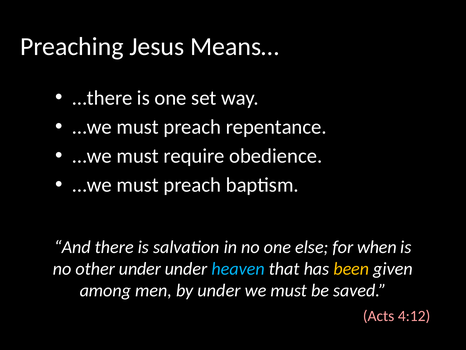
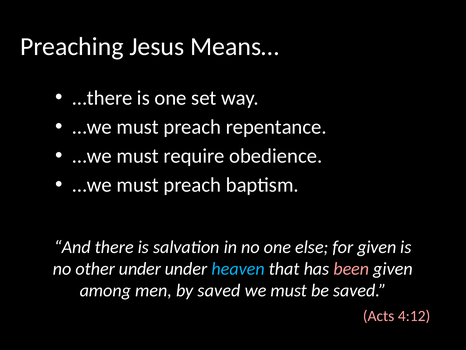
for when: when -> given
been colour: yellow -> pink
by under: under -> saved
